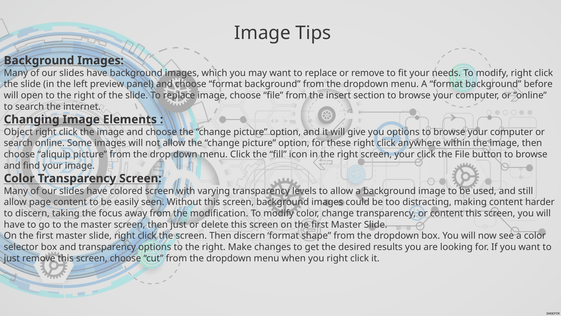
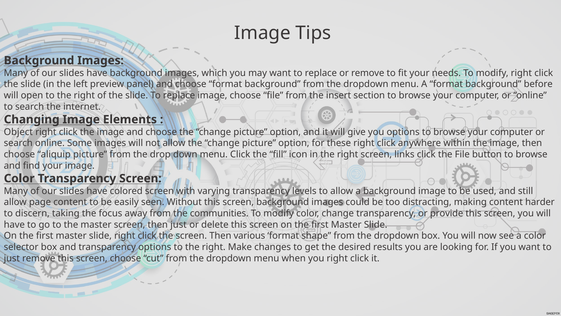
screen your: your -> links
modification: modification -> communities
or content: content -> provide
Then discern: discern -> various
